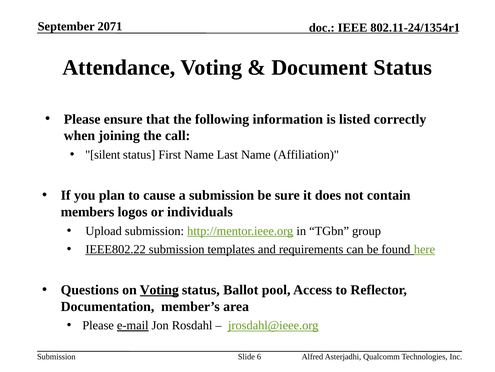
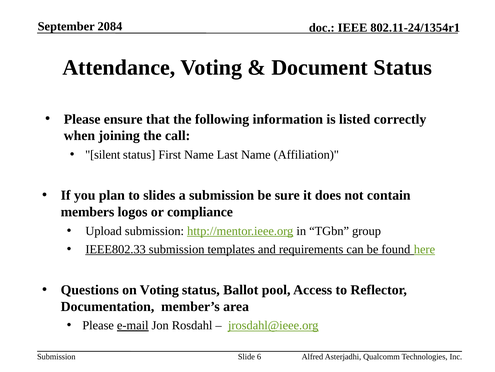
2071: 2071 -> 2084
cause: cause -> slides
individuals: individuals -> compliance
IEEE802.22: IEEE802.22 -> IEEE802.33
Voting at (159, 289) underline: present -> none
